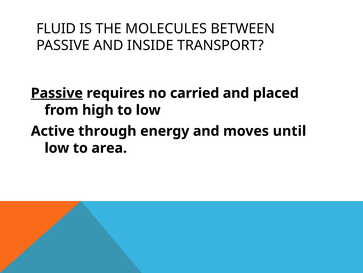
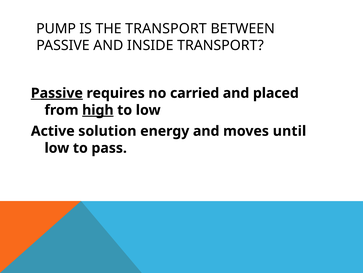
FLUID: FLUID -> PUMP
THE MOLECULES: MOLECULES -> TRANSPORT
high underline: none -> present
through: through -> solution
area: area -> pass
